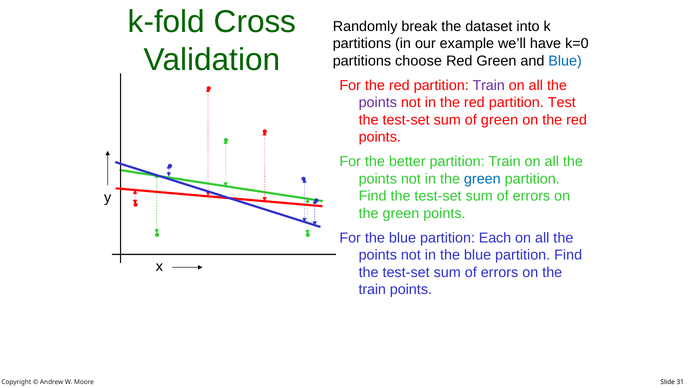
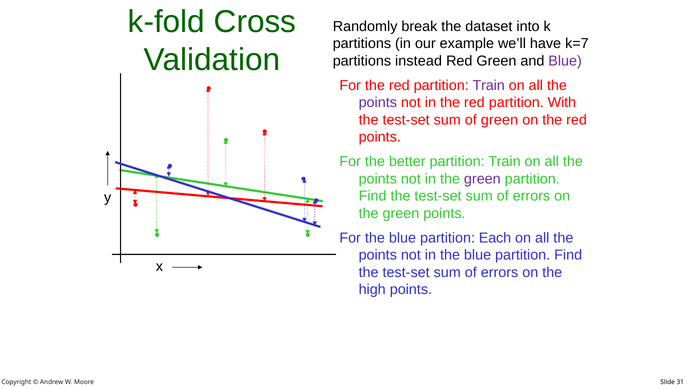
k=0: k=0 -> k=7
choose: choose -> instead
Blue at (565, 61) colour: blue -> purple
Test: Test -> With
green at (482, 179) colour: blue -> purple
train at (372, 289): train -> high
